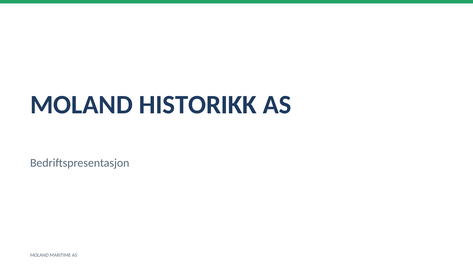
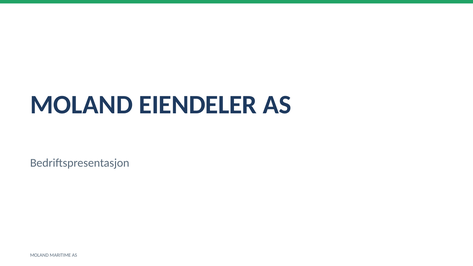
HISTORIKK: HISTORIKK -> EIENDELER
